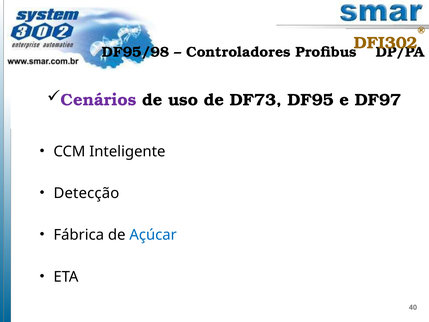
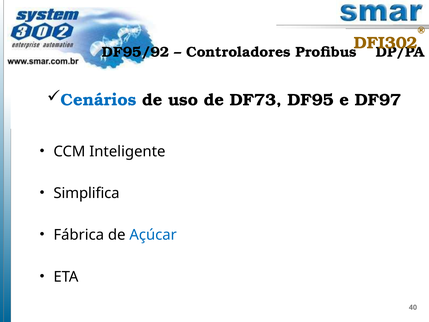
DF95/98: DF95/98 -> DF95/92
Cenários colour: purple -> blue
Detecção: Detecção -> Simplifica
